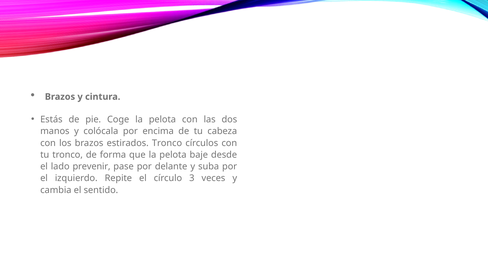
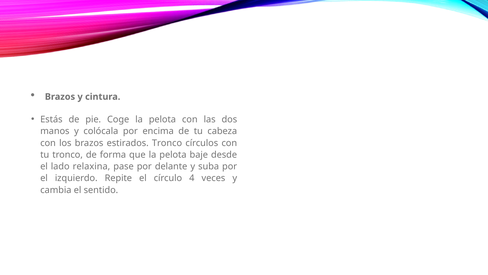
prevenir: prevenir -> relaxina
3: 3 -> 4
